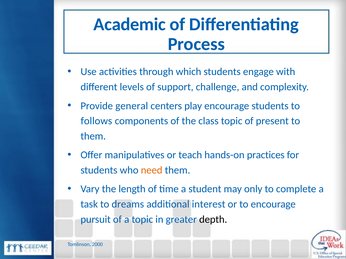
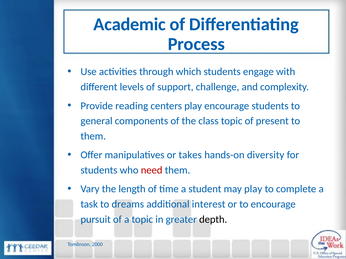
general: general -> reading
follows: follows -> general
teach: teach -> takes
practices: practices -> diversity
need colour: orange -> red
may only: only -> play
